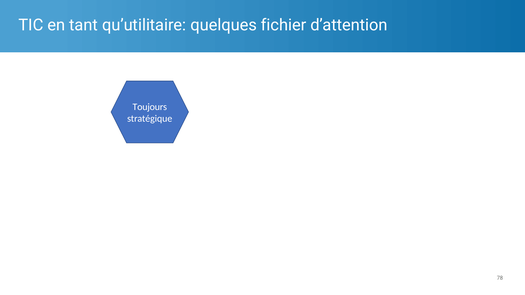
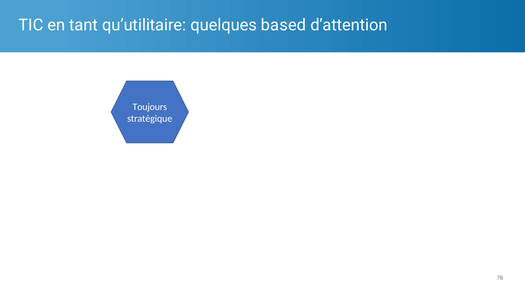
fichier: fichier -> based
